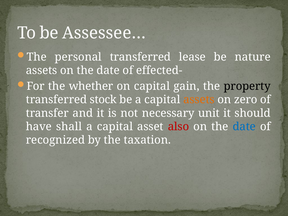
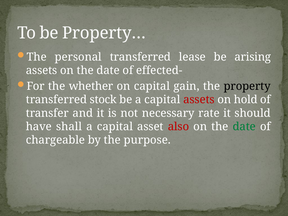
Assessee…: Assessee… -> Property…
nature: nature -> arising
assets at (199, 100) colour: orange -> red
zero: zero -> hold
unit: unit -> rate
date at (244, 127) colour: blue -> green
recognized: recognized -> chargeable
taxation: taxation -> purpose
